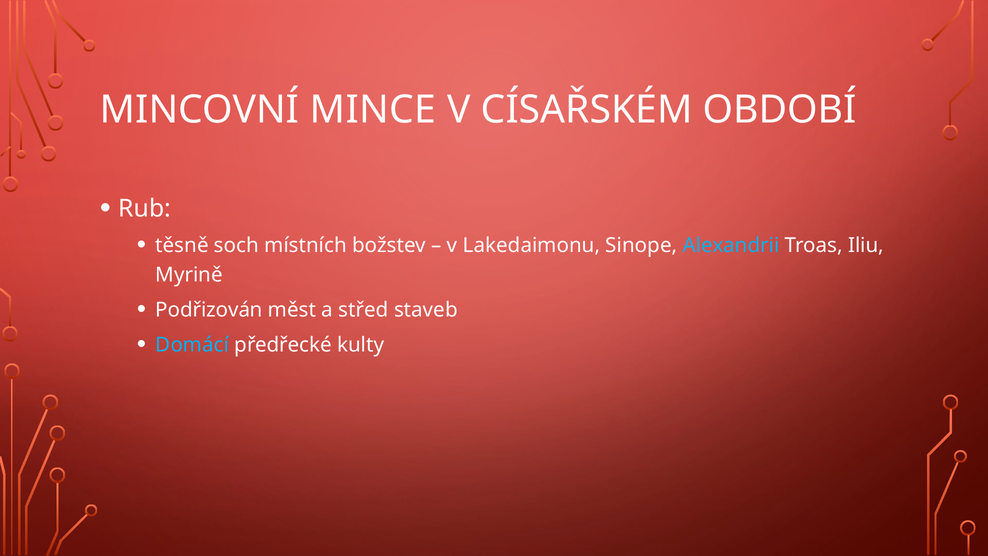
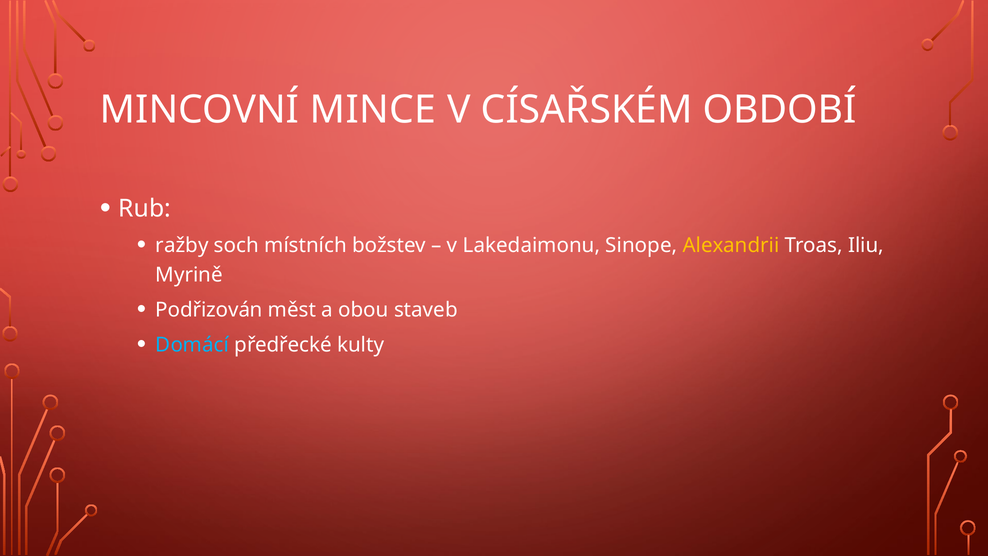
těsně: těsně -> ražby
Alexandrii colour: light blue -> yellow
střed: střed -> obou
